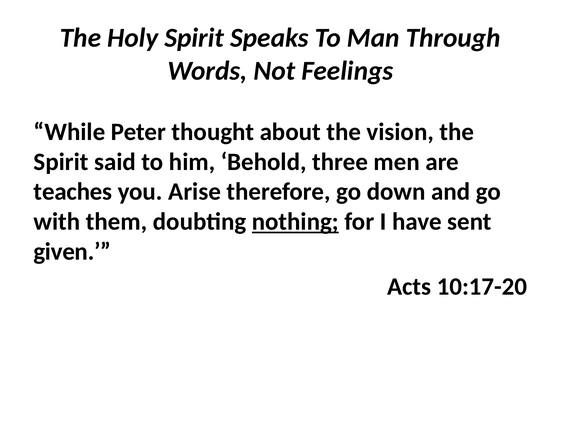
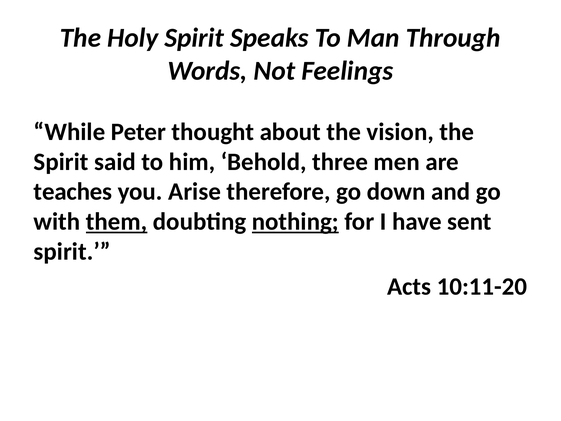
them underline: none -> present
given at (72, 252): given -> spirit
10:17-20: 10:17-20 -> 10:11-20
